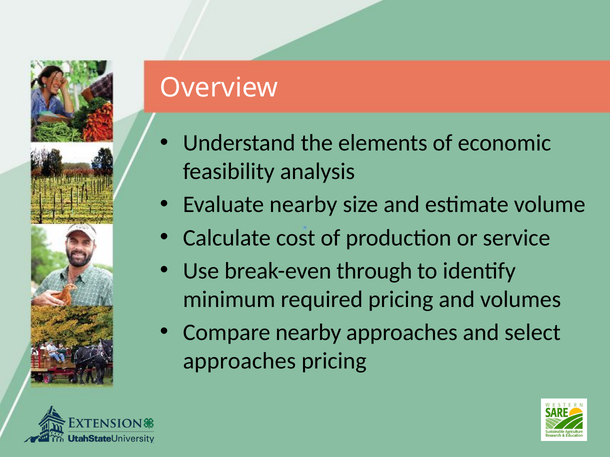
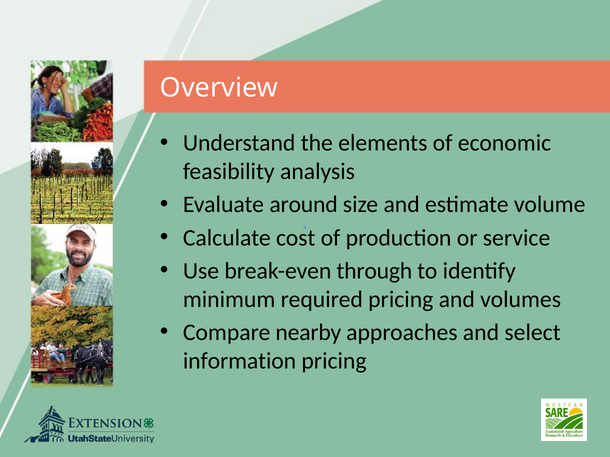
Evaluate nearby: nearby -> around
approaches at (239, 361): approaches -> information
